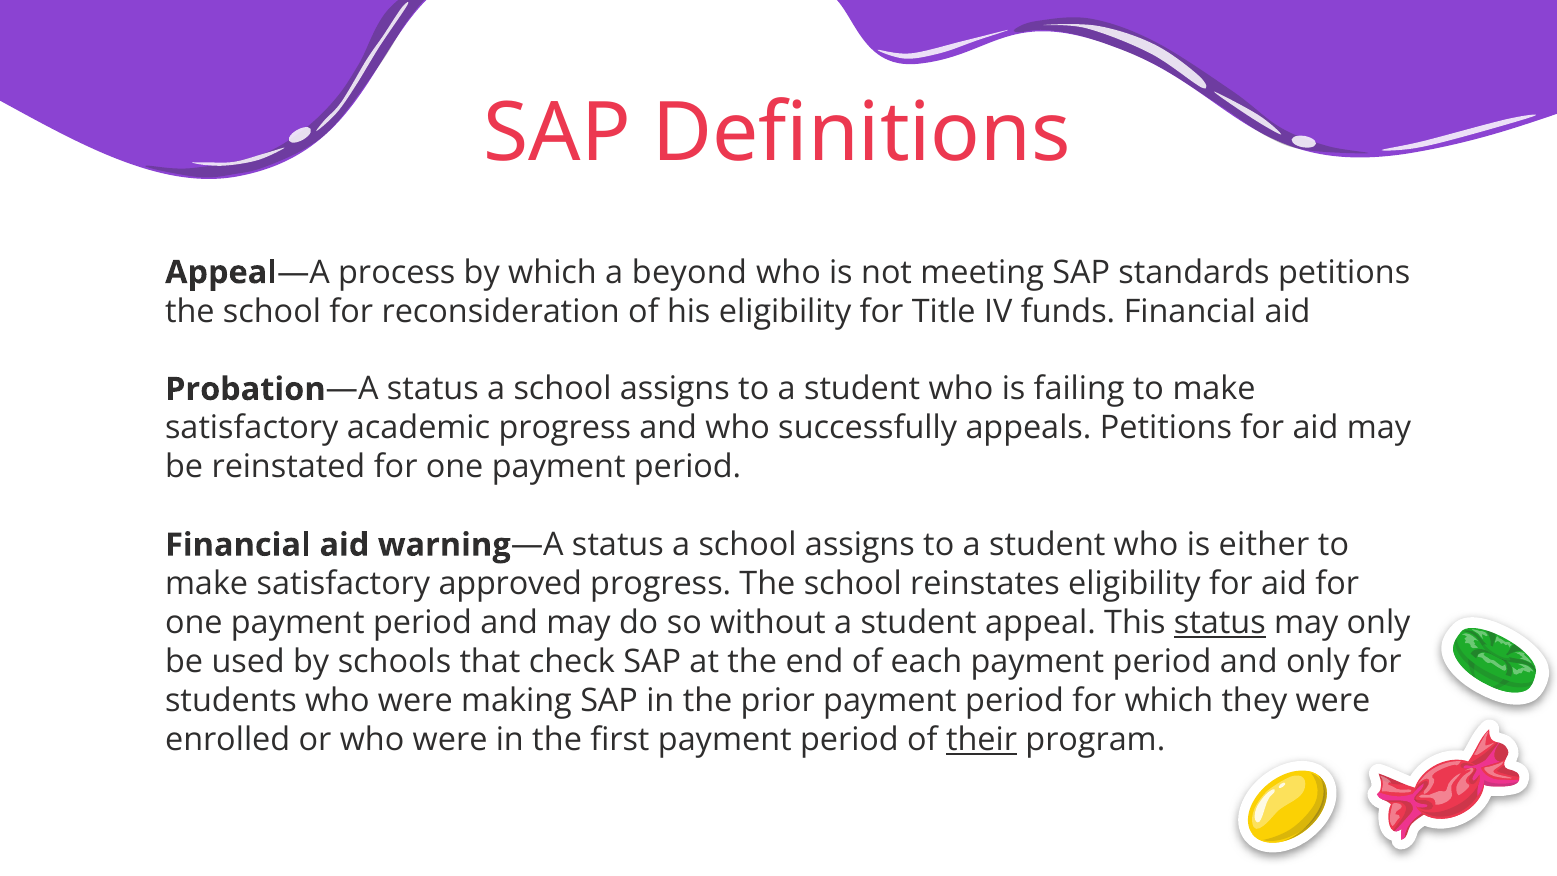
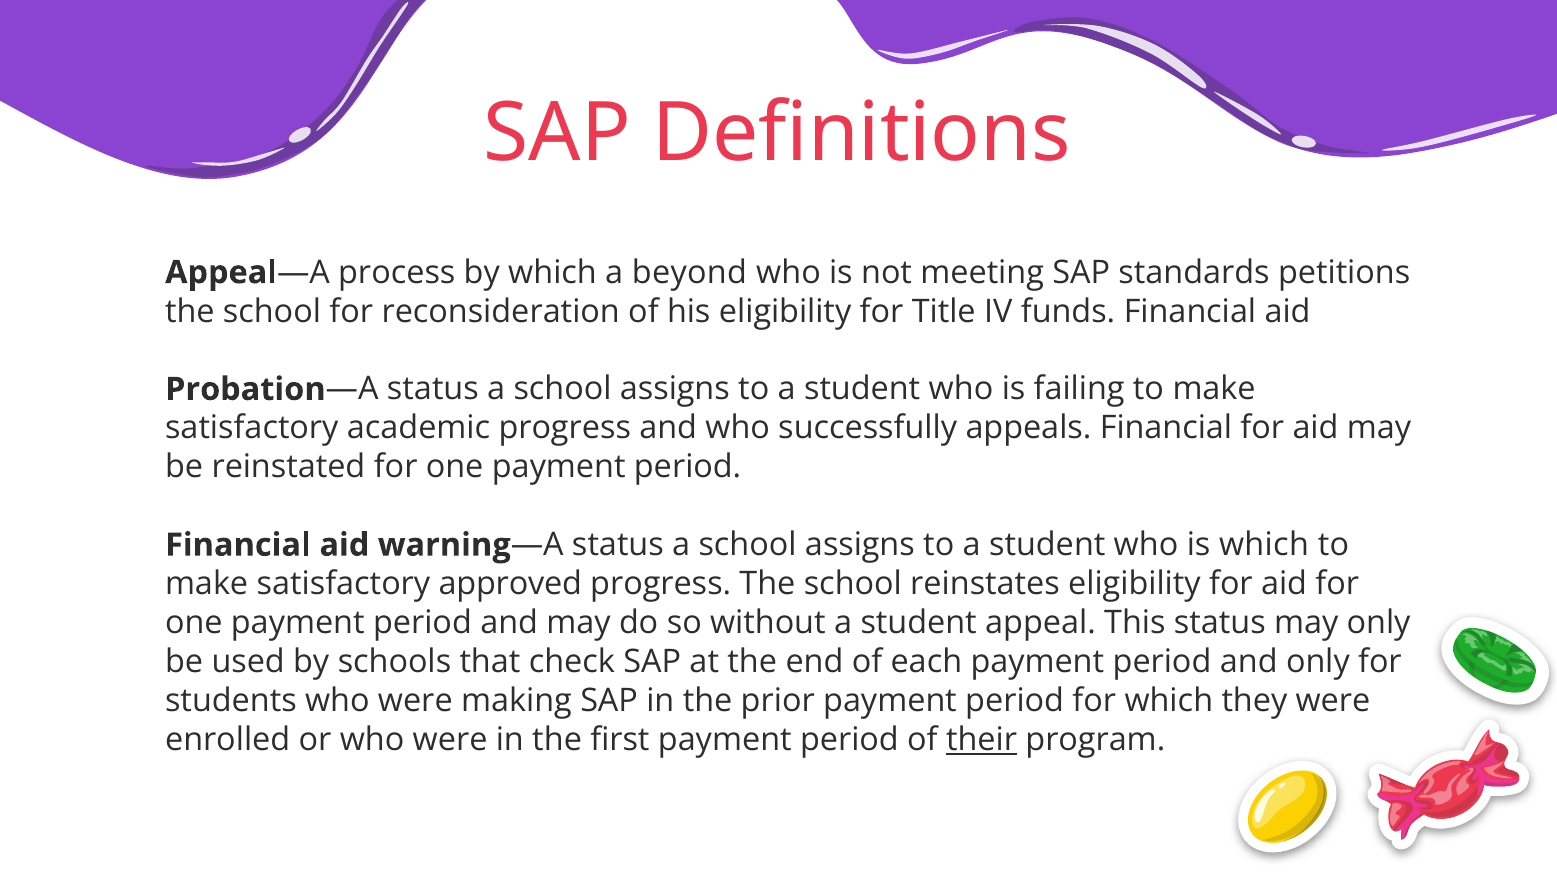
appeals Petitions: Petitions -> Financial
is either: either -> which
status at (1220, 623) underline: present -> none
